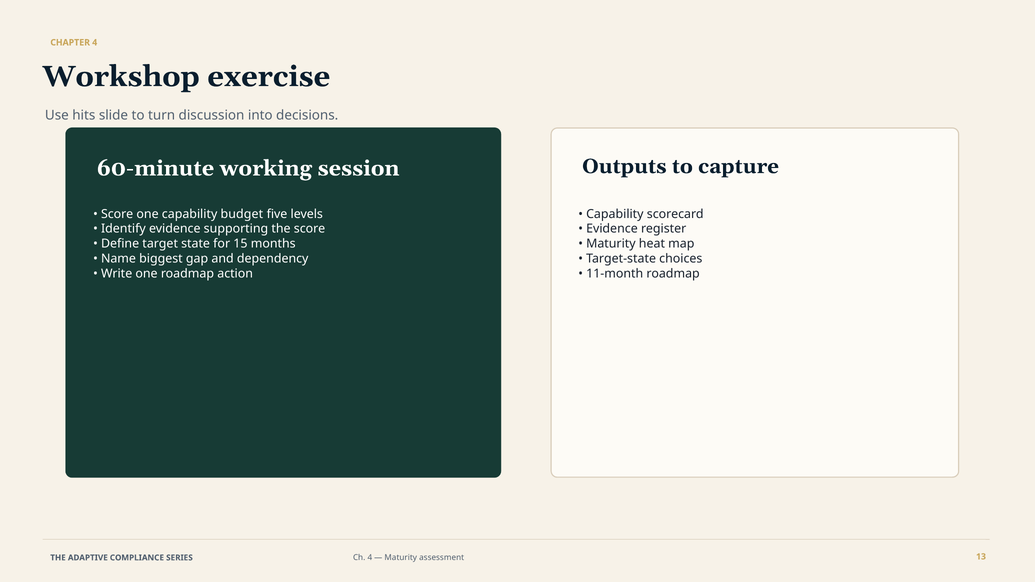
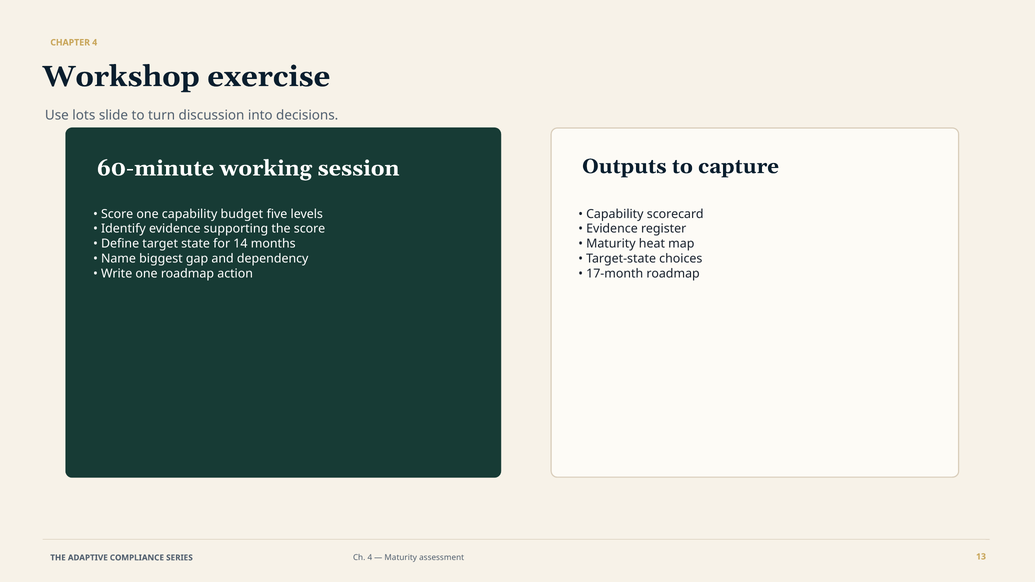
hits: hits -> lots
15: 15 -> 14
11-month: 11-month -> 17-month
